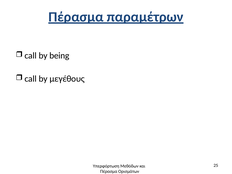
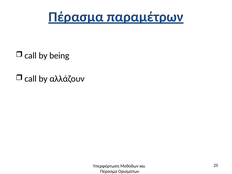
μεγέθους: μεγέθους -> αλλάζουν
